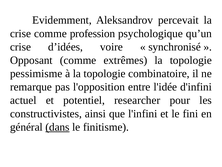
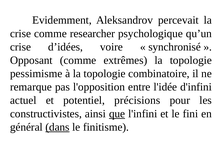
profession: profession -> researcher
researcher: researcher -> précisions
que underline: none -> present
